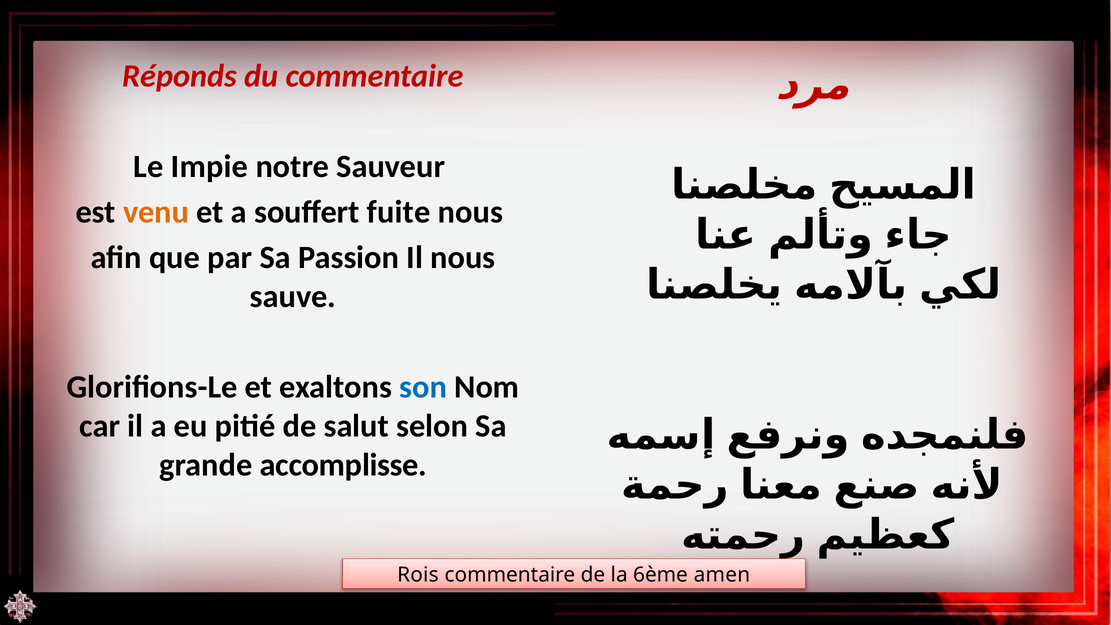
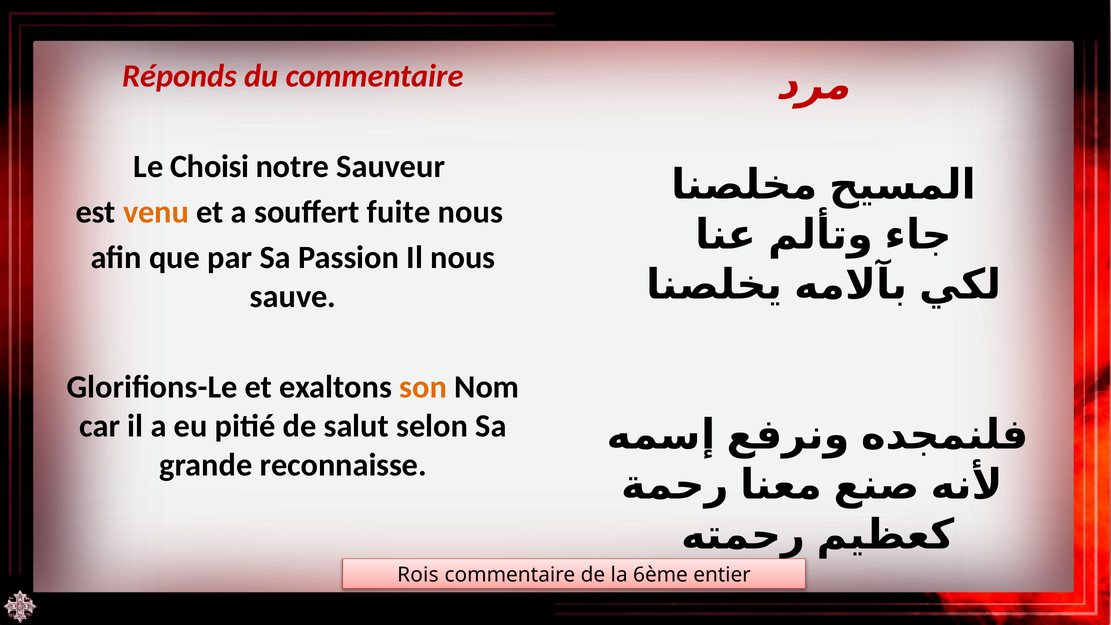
Impie: Impie -> Choisi
son colour: blue -> orange
accomplisse: accomplisse -> reconnaisse
amen: amen -> entier
